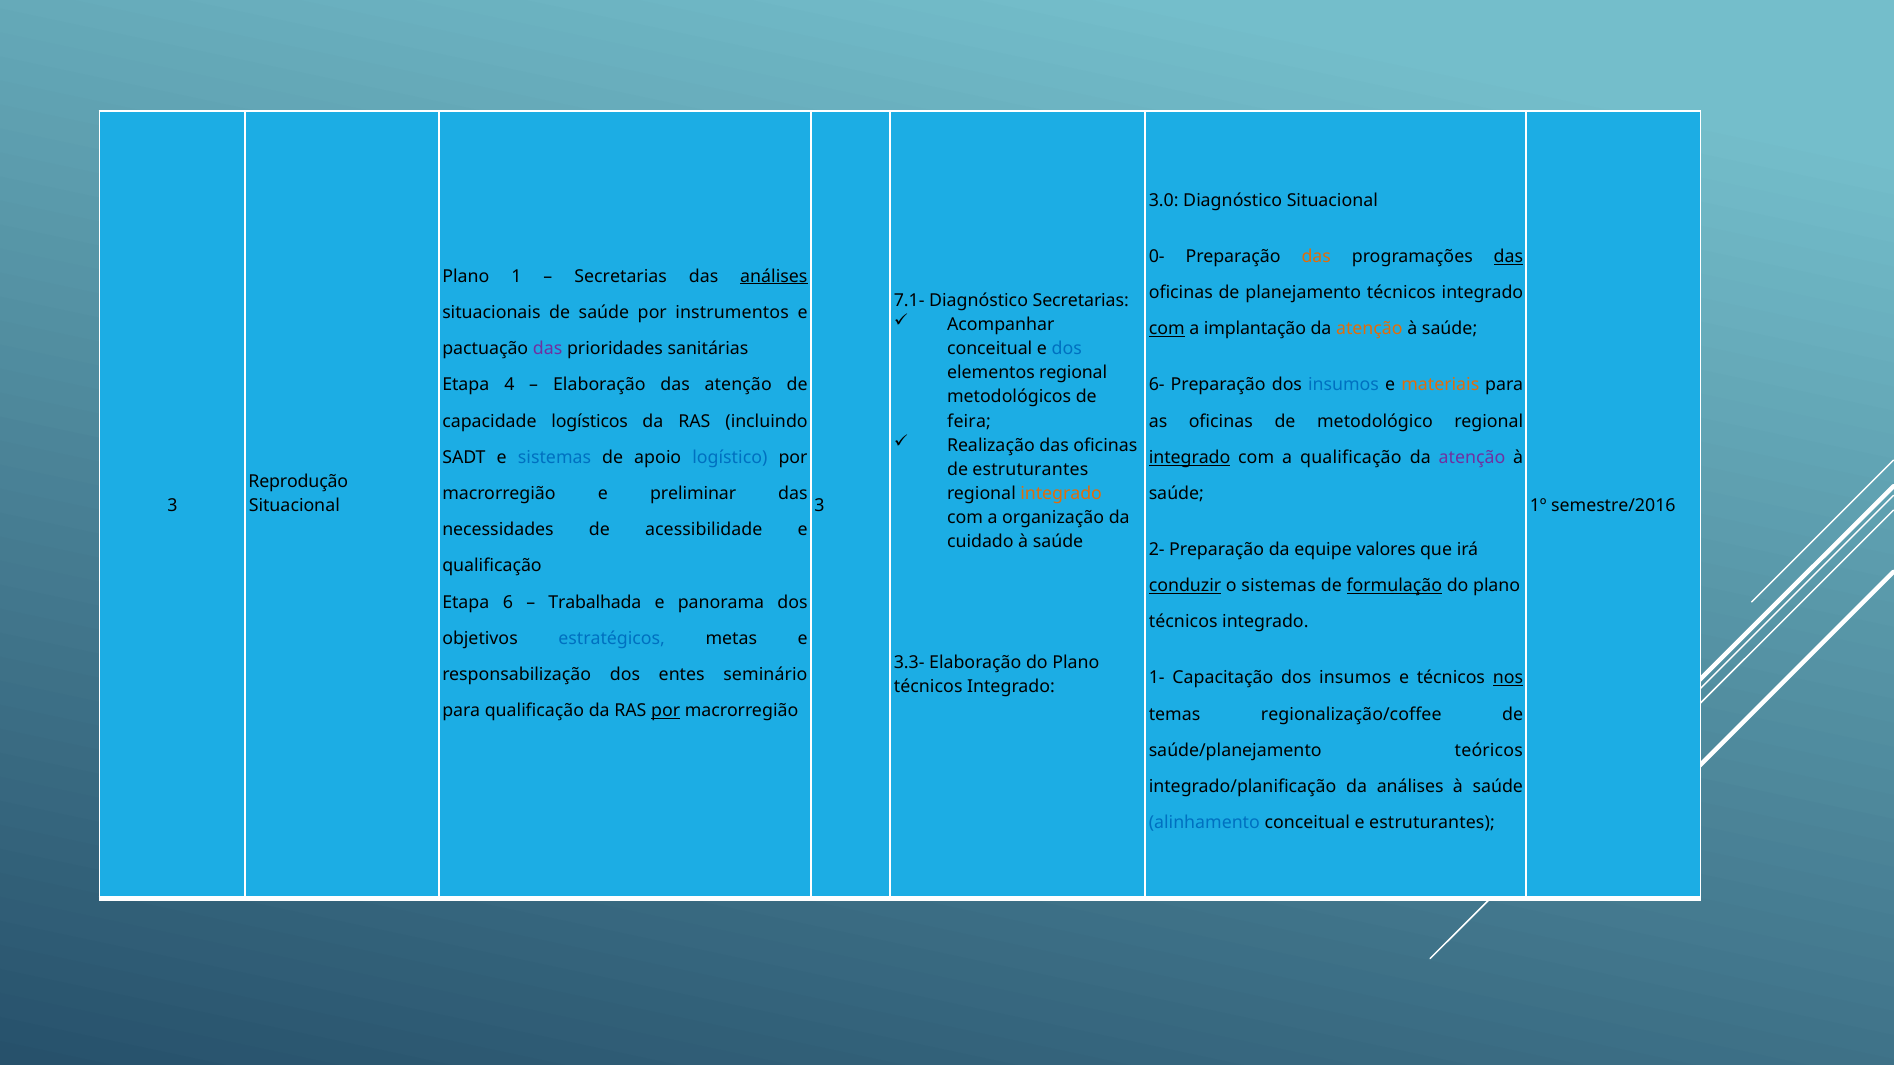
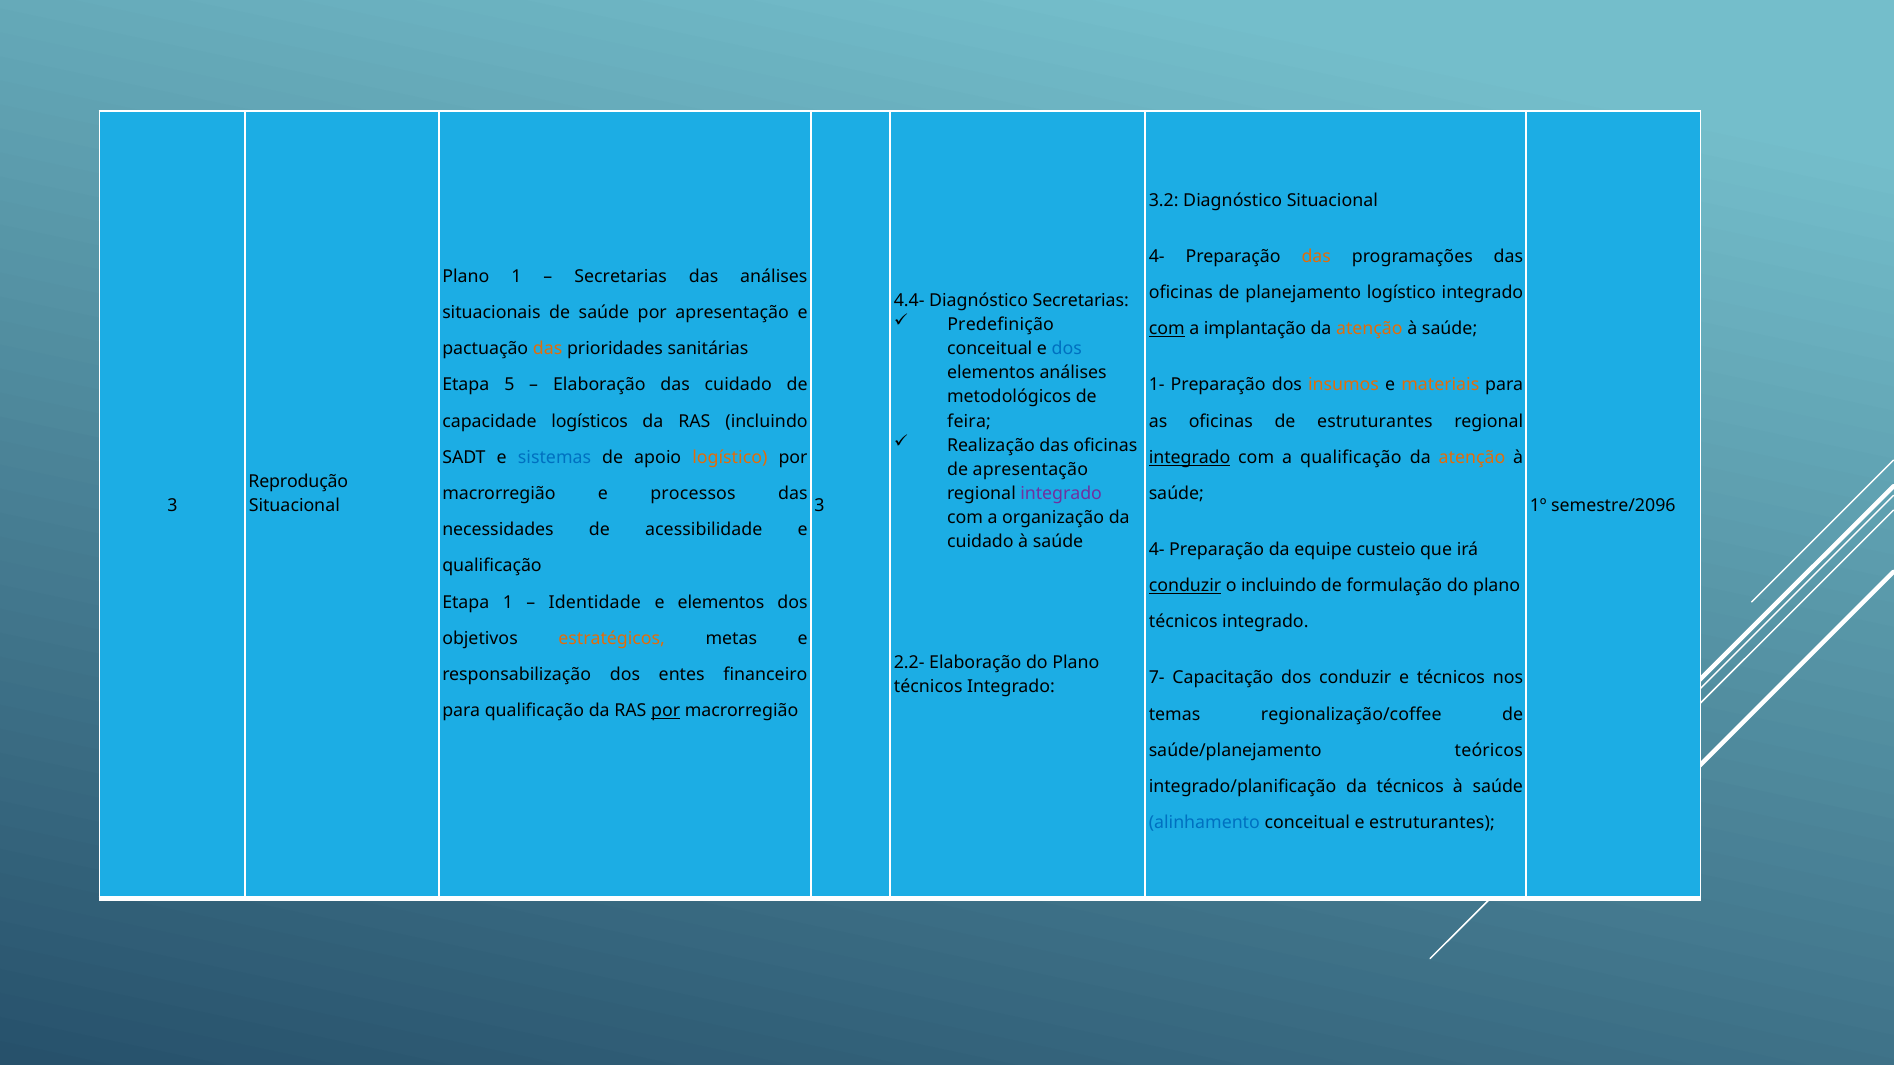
3.0: 3.0 -> 3.2
0- at (1157, 257): 0- -> 4-
das at (1508, 257) underline: present -> none
análises at (774, 276) underline: present -> none
planejamento técnicos: técnicos -> logístico
7.1-: 7.1- -> 4.4-
por instrumentos: instrumentos -> apresentação
Acompanhar: Acompanhar -> Predefinição
das at (548, 349) colour: purple -> orange
elementos regional: regional -> análises
4: 4 -> 5
das atenção: atenção -> cuidado
6-: 6- -> 1-
insumos at (1344, 385) colour: blue -> orange
de metodológico: metodológico -> estruturantes
logístico at (730, 458) colour: blue -> orange
atenção at (1472, 458) colour: purple -> orange
de estruturantes: estruturantes -> apresentação
preliminar: preliminar -> processos
integrado at (1061, 494) colour: orange -> purple
semestre/2016: semestre/2016 -> semestre/2096
2- at (1157, 550): 2- -> 4-
valores: valores -> custeio
o sistemas: sistemas -> incluindo
formulação underline: present -> none
Etapa 6: 6 -> 1
Trabalhada: Trabalhada -> Identidade
e panorama: panorama -> elementos
estratégicos colour: blue -> orange
3.3-: 3.3- -> 2.2-
seminário: seminário -> financeiro
1-: 1- -> 7-
Capacitação dos insumos: insumos -> conduzir
nos underline: present -> none
da análises: análises -> técnicos
